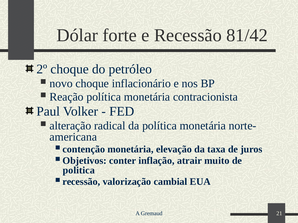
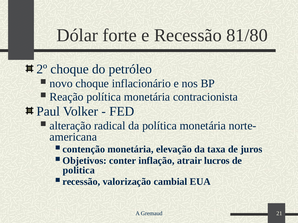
81/42: 81/42 -> 81/80
muito: muito -> lucros
